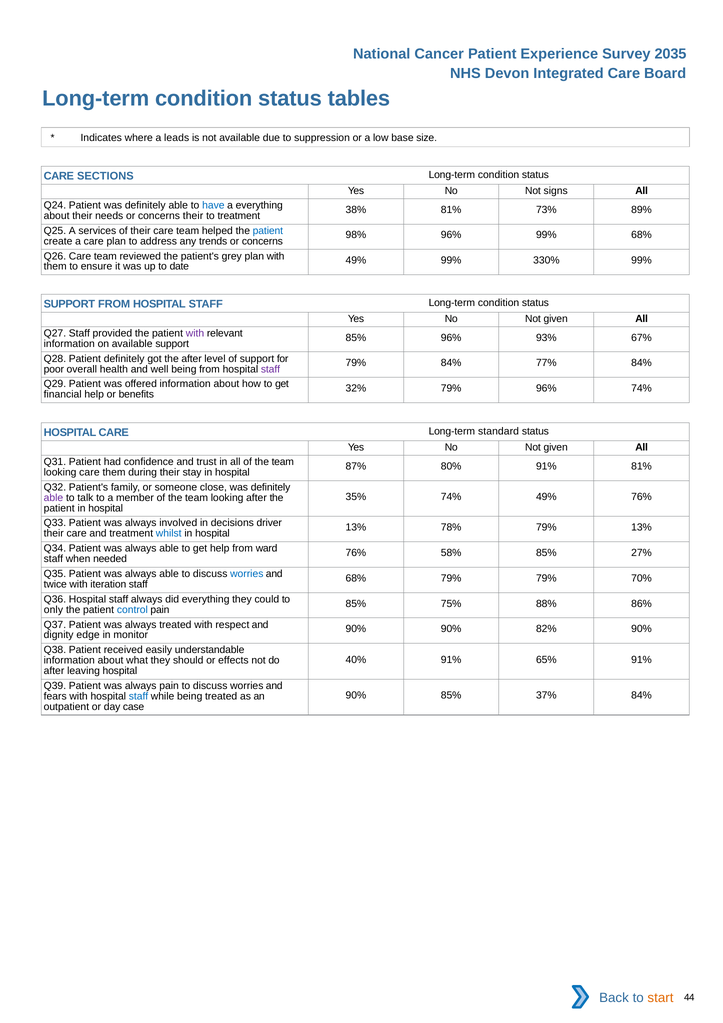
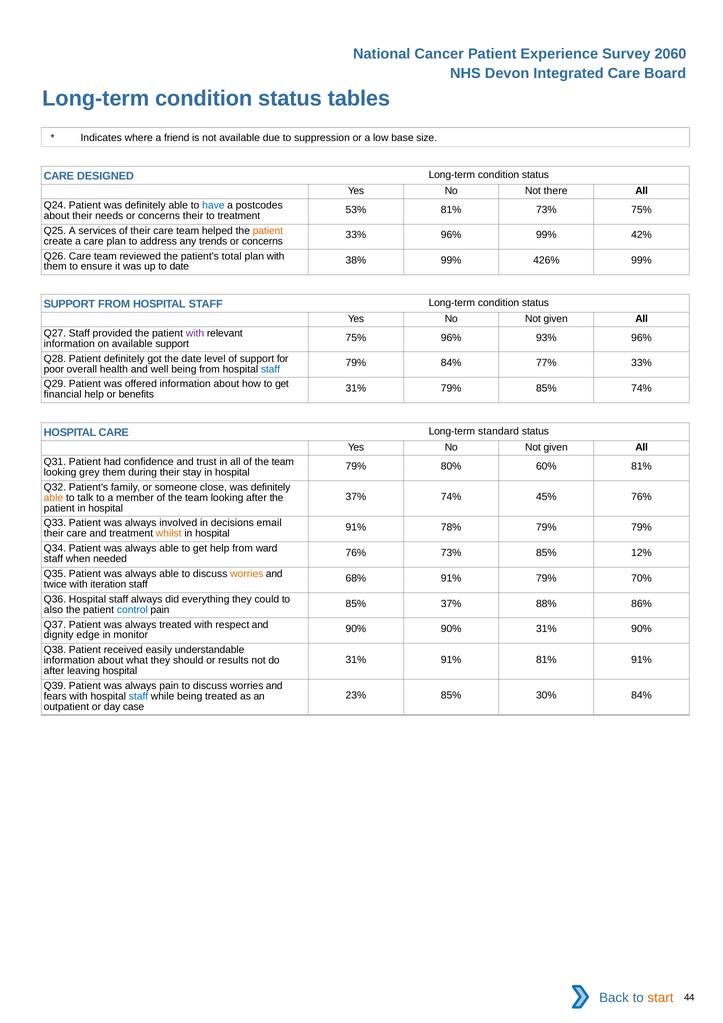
2035: 2035 -> 2060
leads: leads -> friend
SECTIONS: SECTIONS -> DESIGNED
signs: signs -> there
a everything: everything -> postcodes
38%: 38% -> 53%
73% 89%: 89% -> 75%
patient at (268, 231) colour: blue -> orange
98% at (356, 235): 98% -> 33%
99% 68%: 68% -> 42%
grey: grey -> total
49% at (356, 261): 49% -> 38%
330%: 330% -> 426%
85% at (356, 338): 85% -> 75%
93% 67%: 67% -> 96%
the after: after -> date
77% 84%: 84% -> 33%
staff at (270, 369) colour: purple -> blue
32% at (356, 388): 32% -> 31%
79% 96%: 96% -> 85%
87% at (356, 466): 87% -> 79%
80% 91%: 91% -> 60%
looking care: care -> grey
35% at (356, 497): 35% -> 37%
74% 49%: 49% -> 45%
able at (53, 498) colour: purple -> orange
driver: driver -> email
13% at (356, 528): 13% -> 91%
79% 13%: 13% -> 79%
whilst colour: blue -> orange
76% 58%: 58% -> 73%
27%: 27% -> 12%
worries at (247, 574) colour: blue -> orange
68% 79%: 79% -> 91%
85% 75%: 75% -> 37%
only: only -> also
90% 82%: 82% -> 31%
40% at (356, 660): 40% -> 31%
91% 65%: 65% -> 81%
effects: effects -> results
90% at (356, 696): 90% -> 23%
37%: 37% -> 30%
